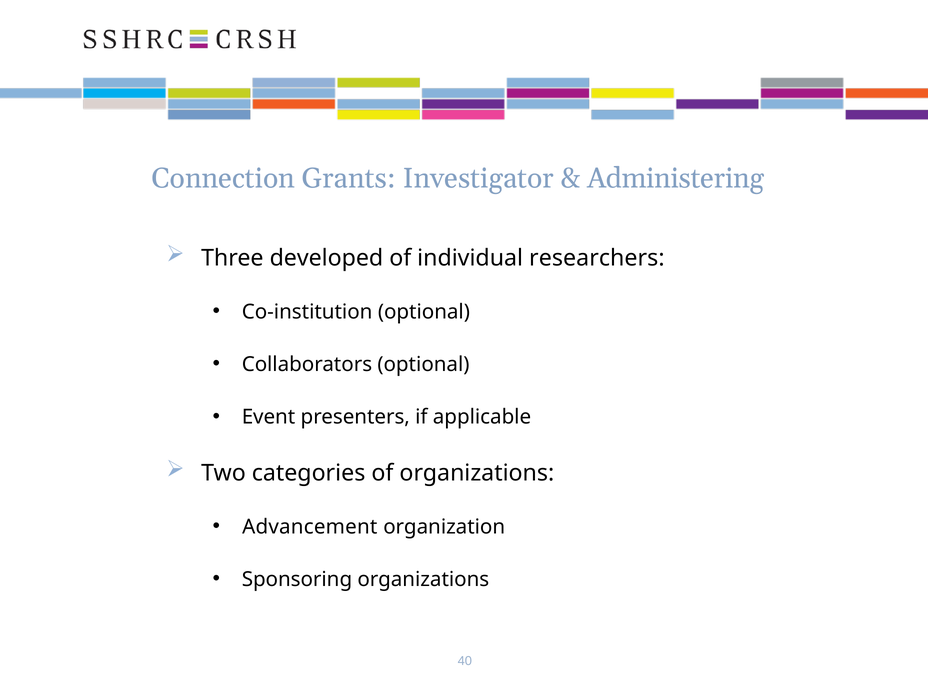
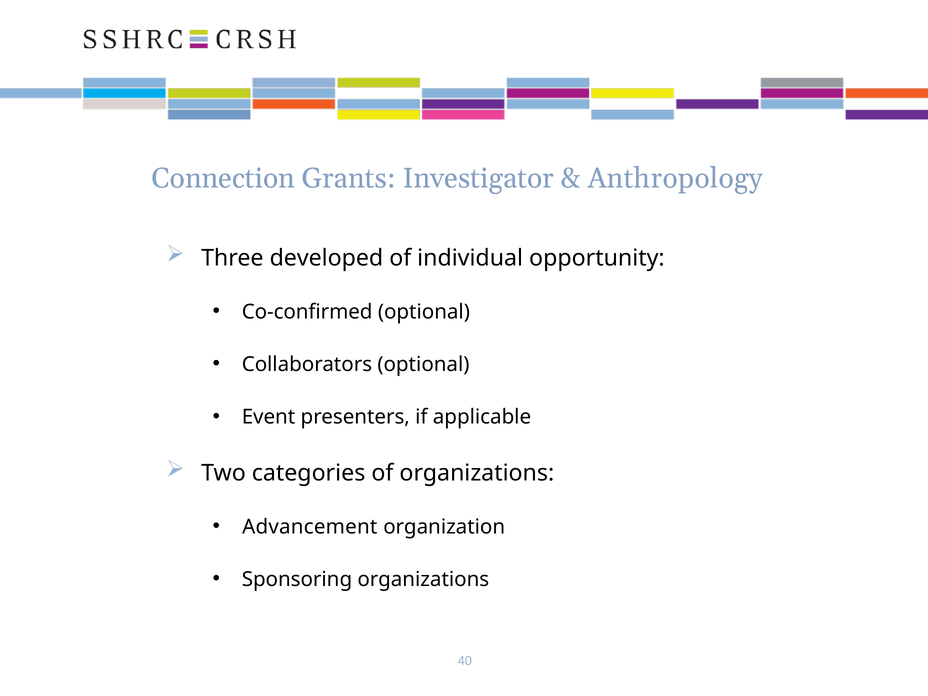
Administering: Administering -> Anthropology
researchers: researchers -> opportunity
Co-institution: Co-institution -> Co-confirmed
